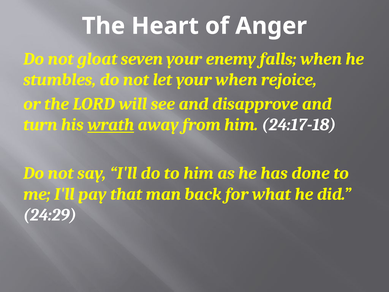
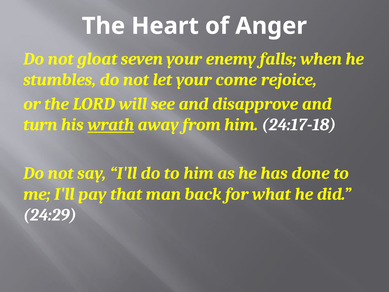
your when: when -> come
